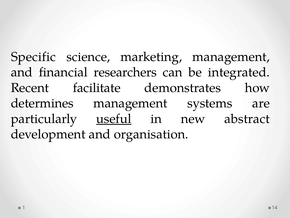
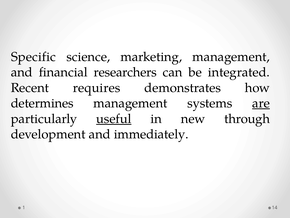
facilitate: facilitate -> requires
are underline: none -> present
abstract: abstract -> through
organisation: organisation -> immediately
